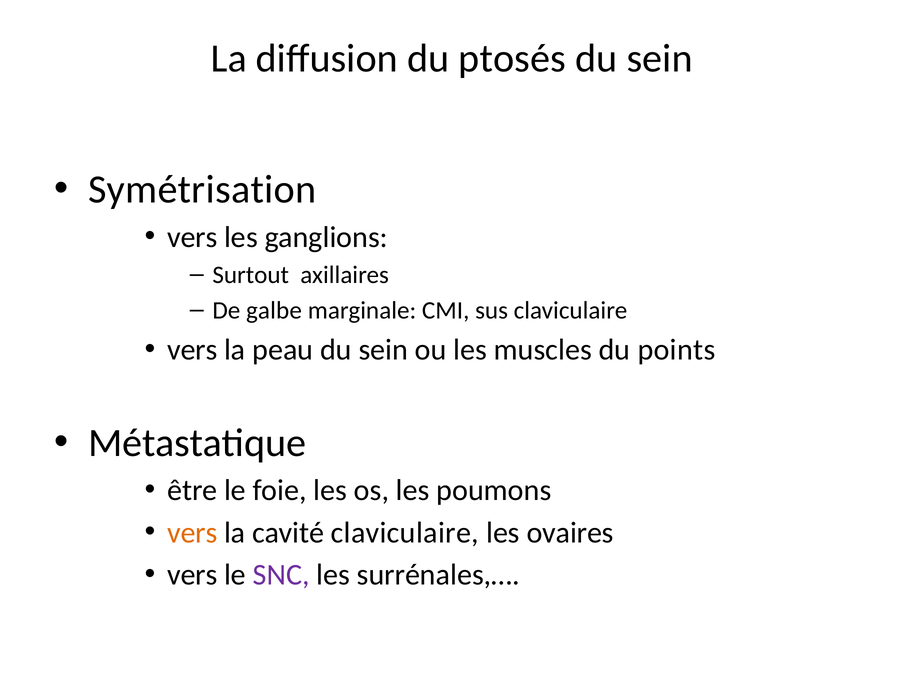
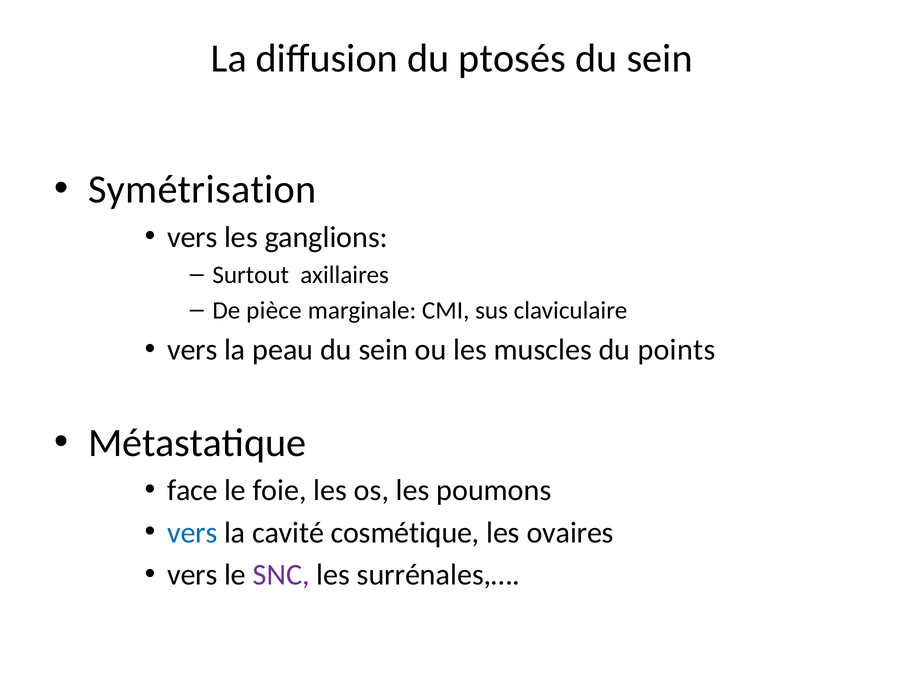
galbe: galbe -> pièce
être: être -> face
vers at (192, 533) colour: orange -> blue
cavité claviculaire: claviculaire -> cosmétique
